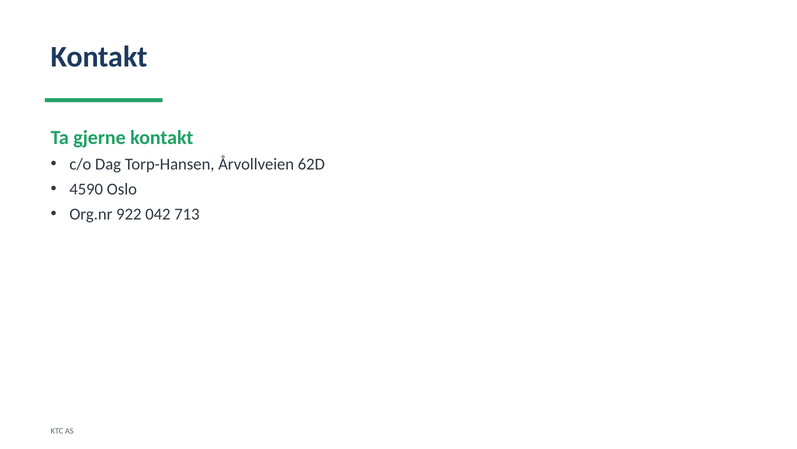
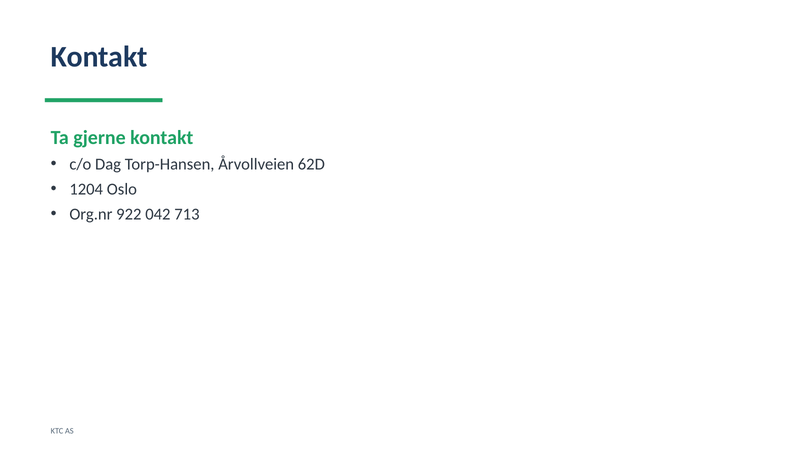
4590: 4590 -> 1204
